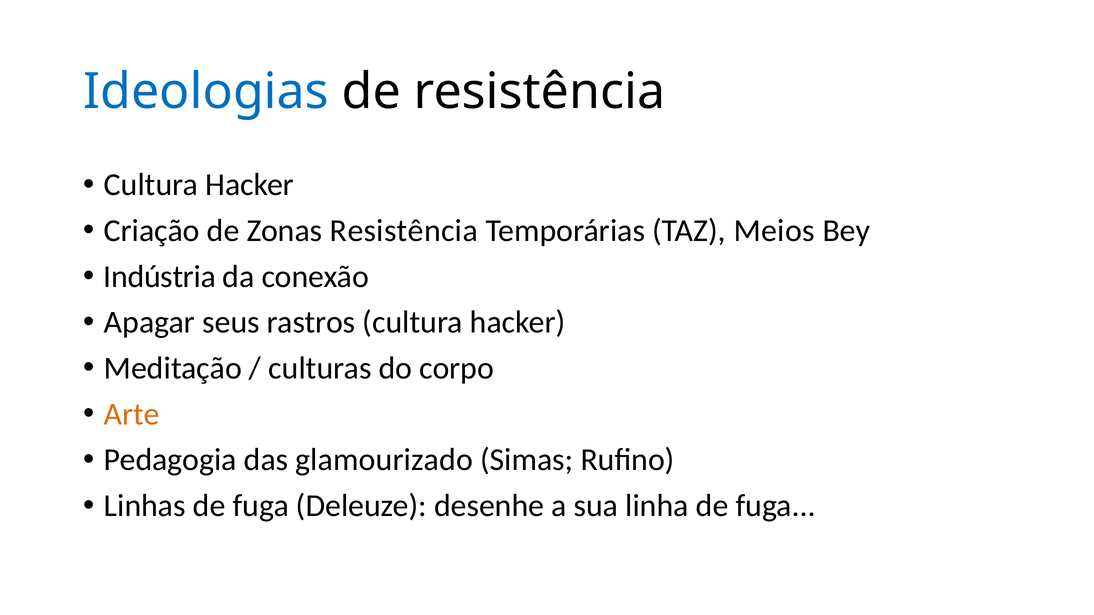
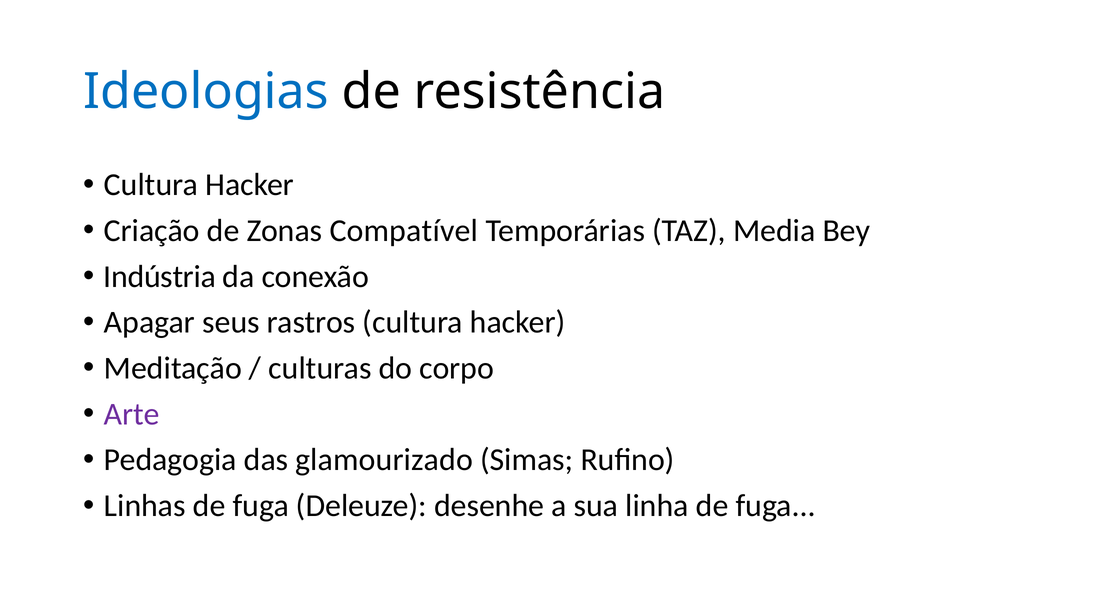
Zonas Resistência: Resistência -> Compatível
Meios: Meios -> Media
Arte colour: orange -> purple
